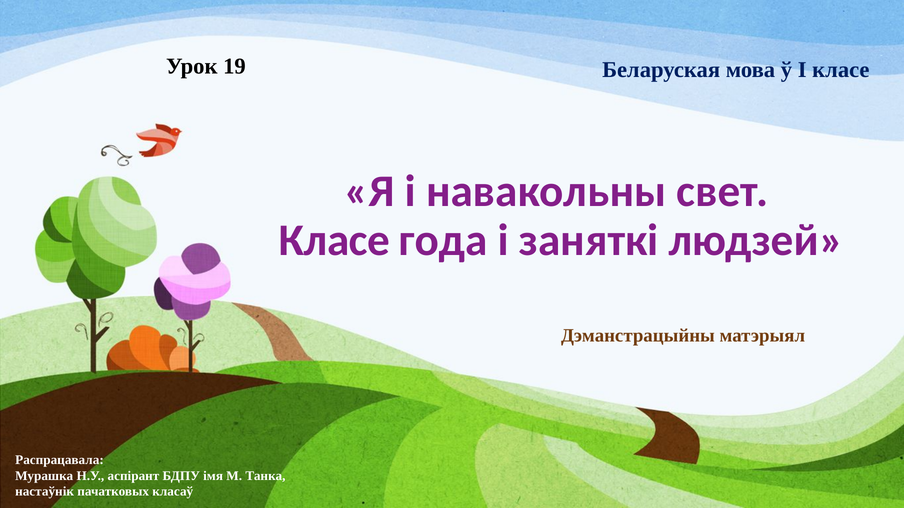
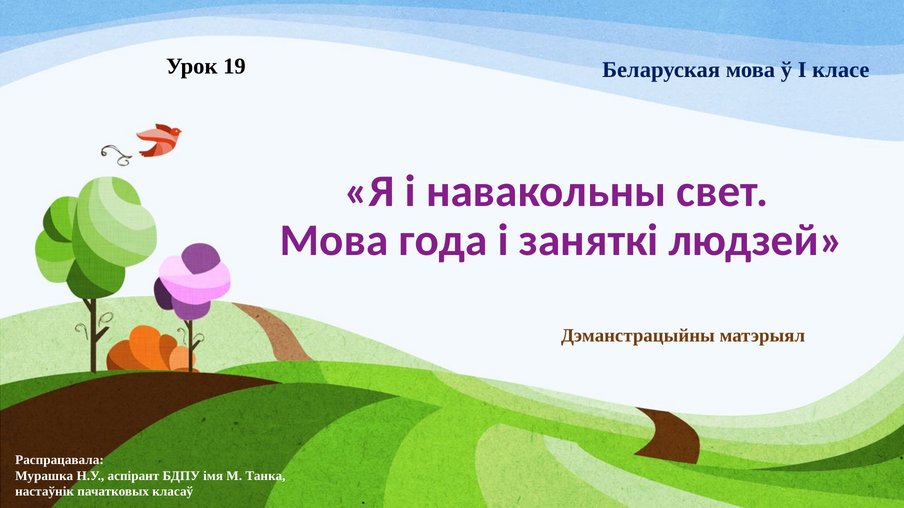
Класе at (334, 241): Класе -> Мова
